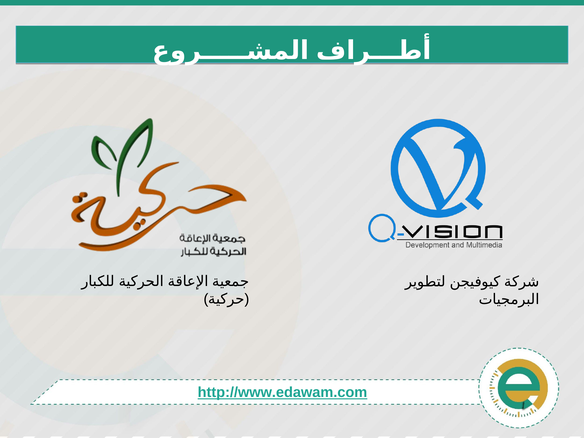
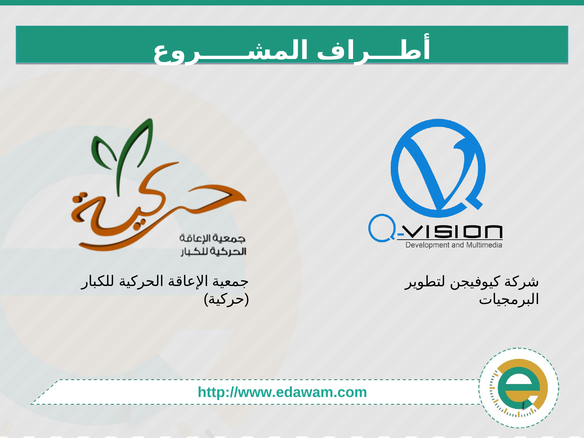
http://www.edawam.com underline: present -> none
